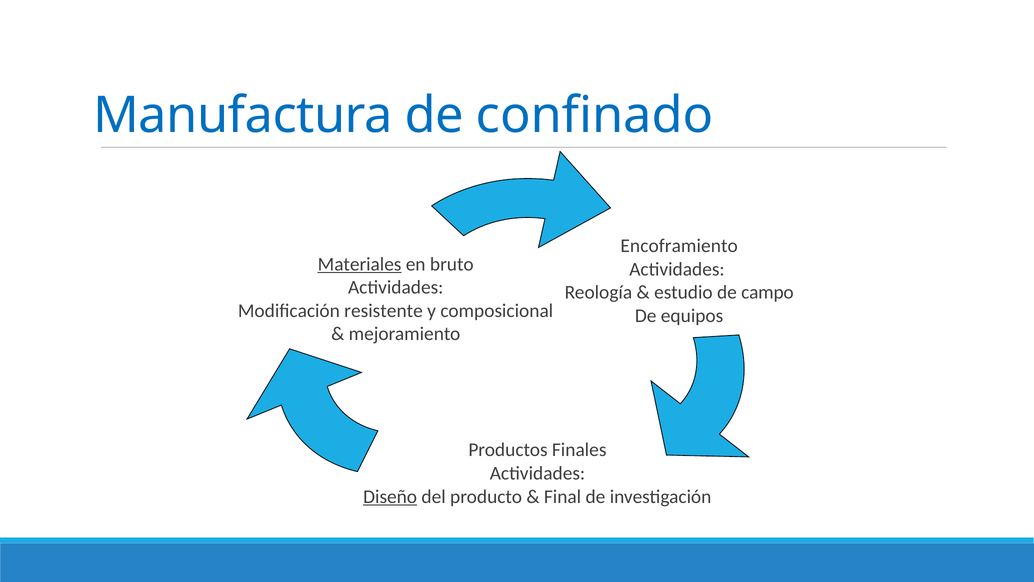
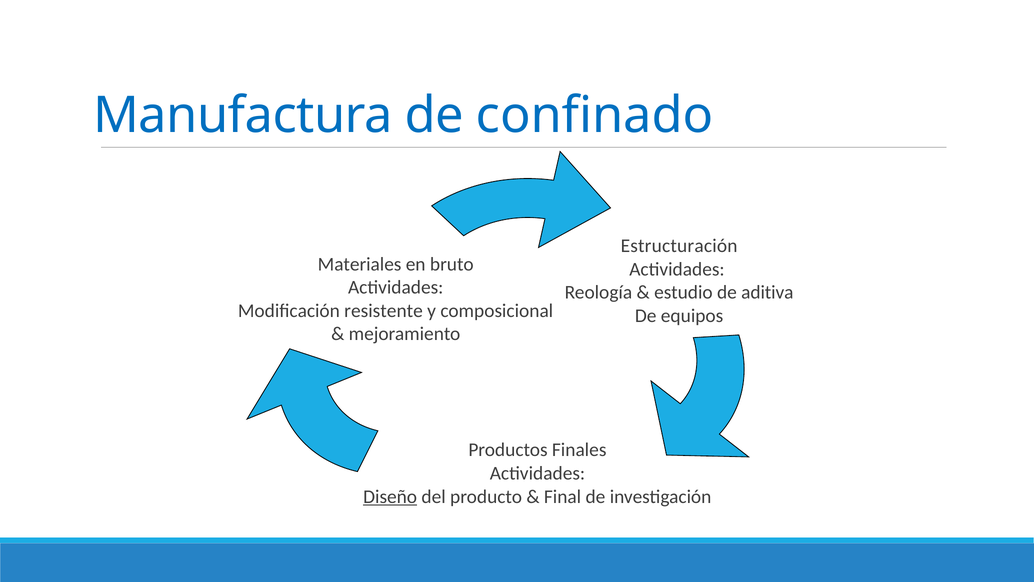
Encoframiento: Encoframiento -> Estructuración
Materiales underline: present -> none
campo: campo -> aditiva
